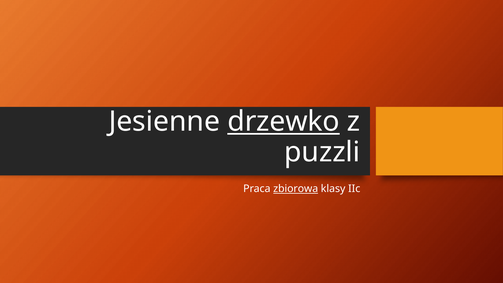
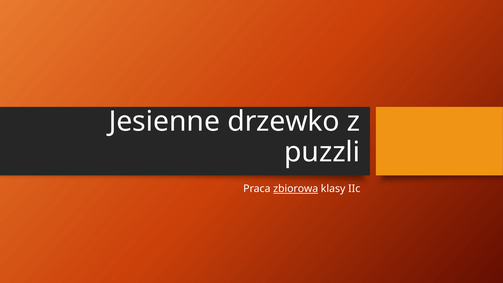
drzewko underline: present -> none
